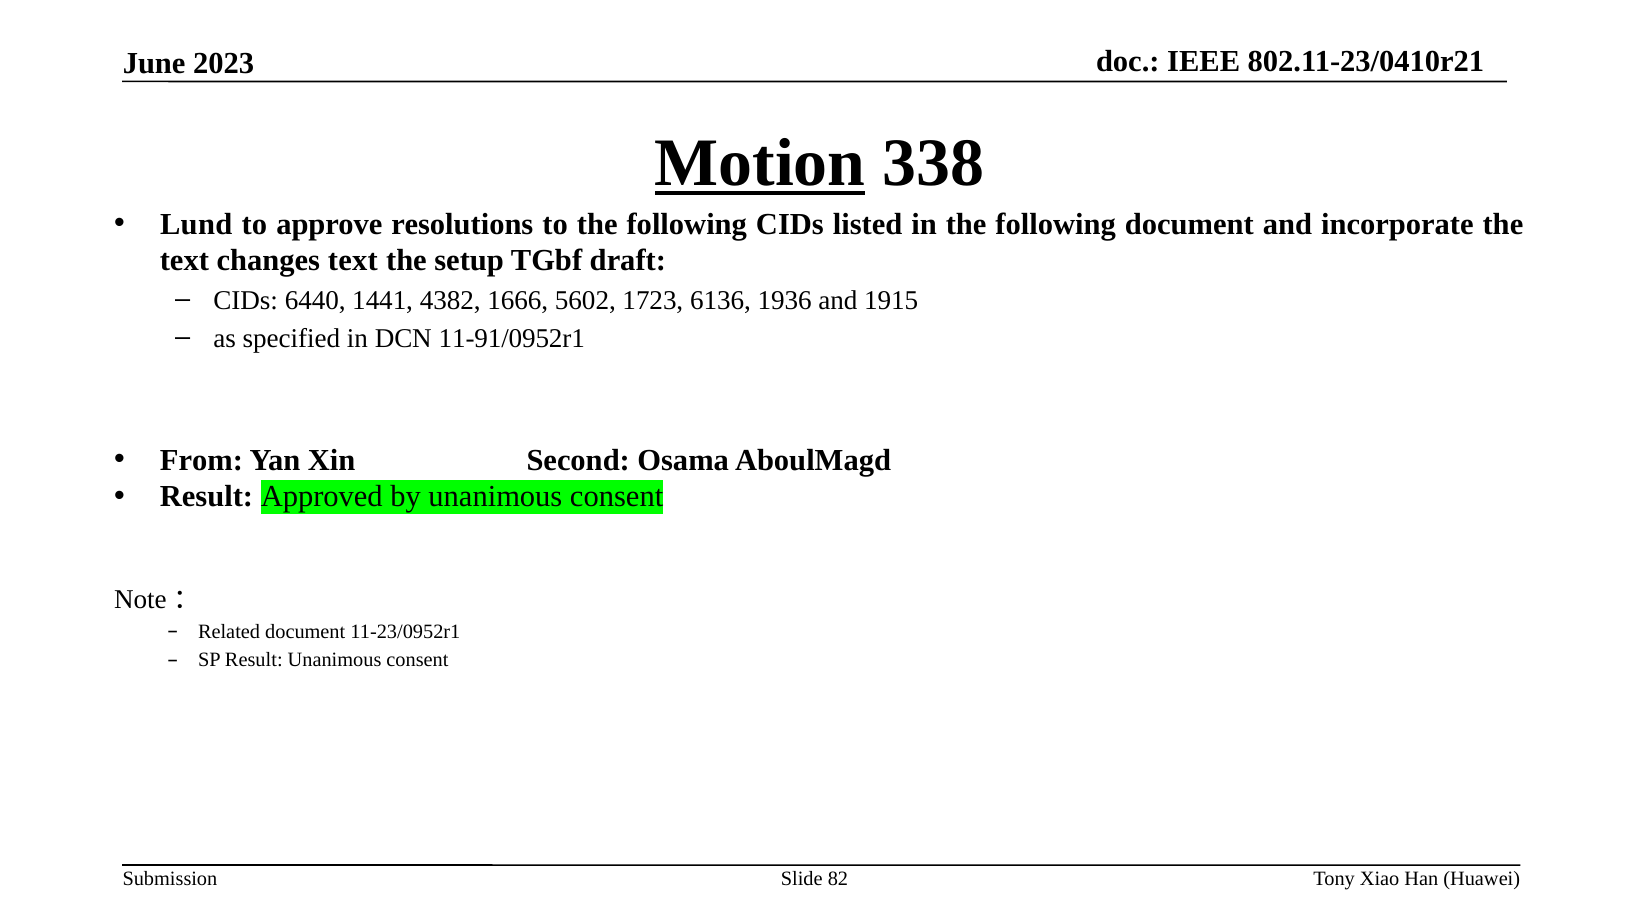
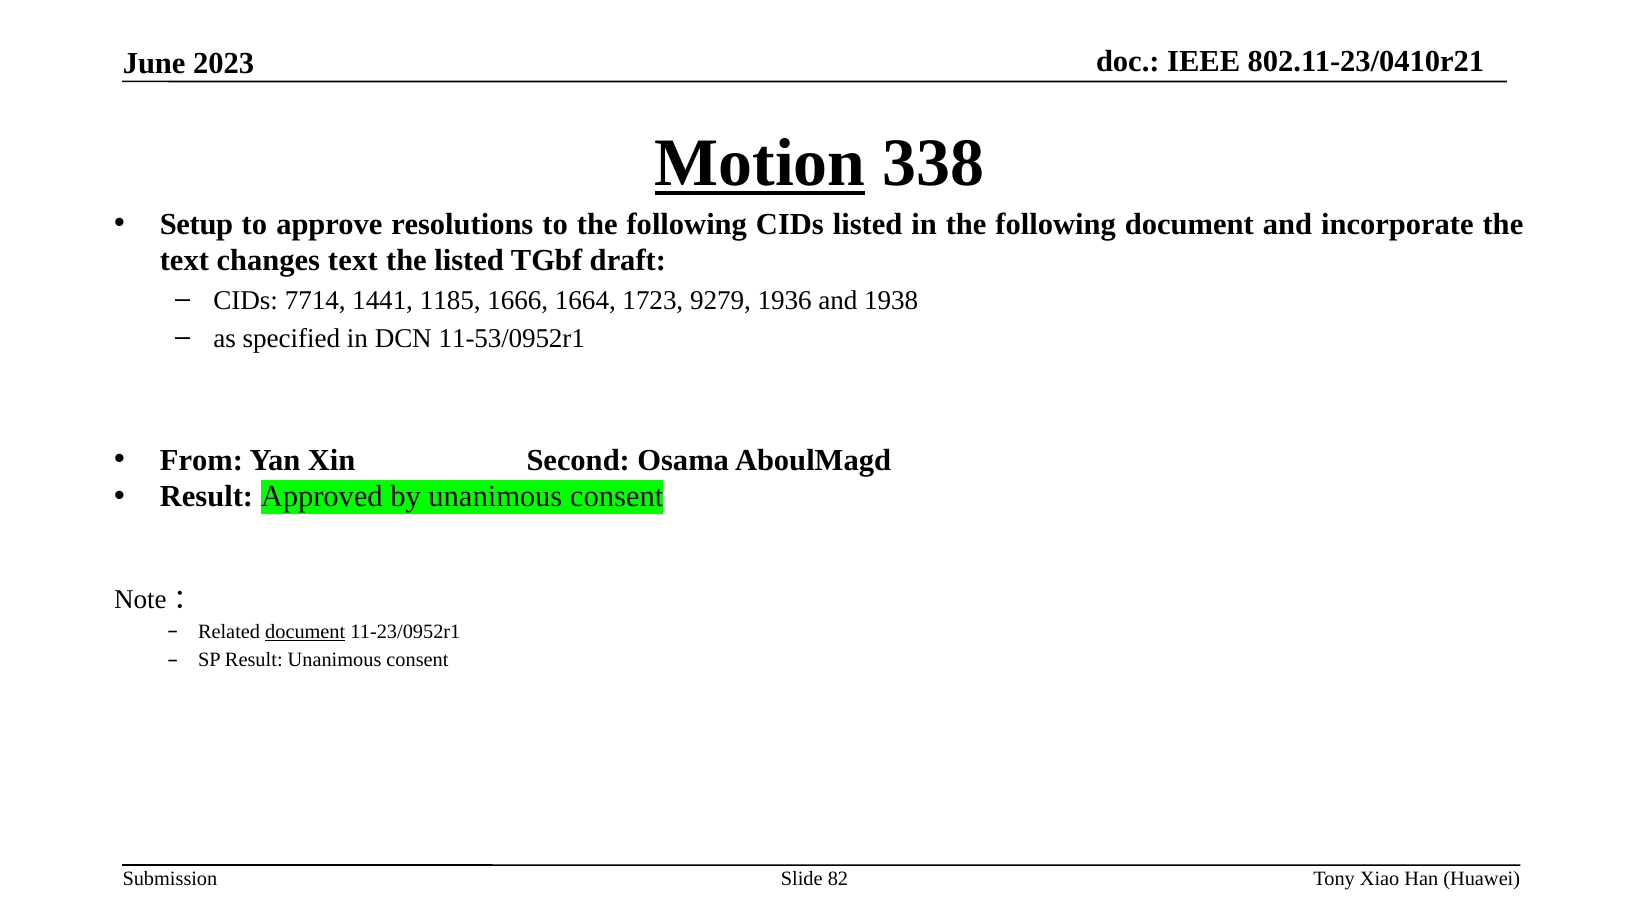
Lund: Lund -> Setup
the setup: setup -> listed
6440: 6440 -> 7714
4382: 4382 -> 1185
5602: 5602 -> 1664
6136: 6136 -> 9279
1915: 1915 -> 1938
11-91/0952r1: 11-91/0952r1 -> 11-53/0952r1
document at (305, 632) underline: none -> present
